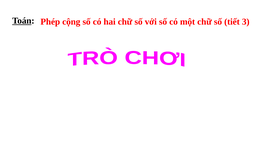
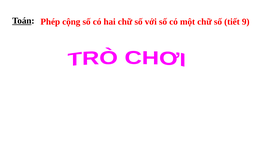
3: 3 -> 9
